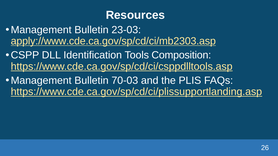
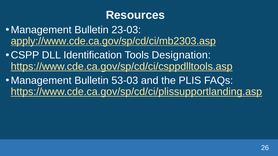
Composition: Composition -> Designation
70-03: 70-03 -> 53-03
